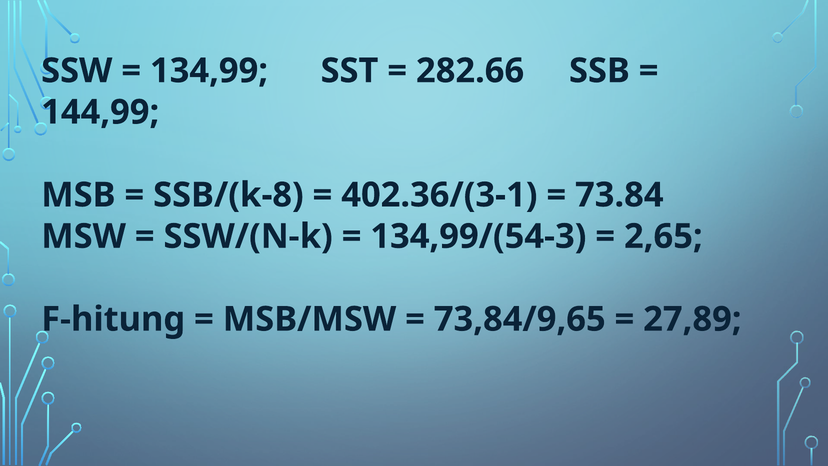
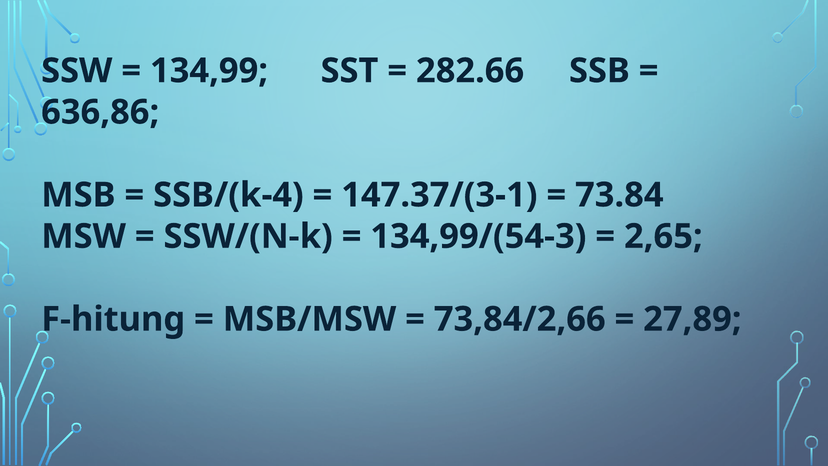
144,99: 144,99 -> 636,86
SSB/(k-8: SSB/(k-8 -> SSB/(k-4
402.36/(3-1: 402.36/(3-1 -> 147.37/(3-1
73,84/9,65: 73,84/9,65 -> 73,84/2,66
